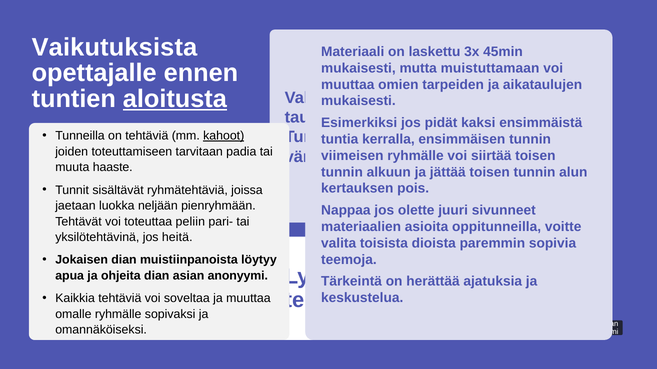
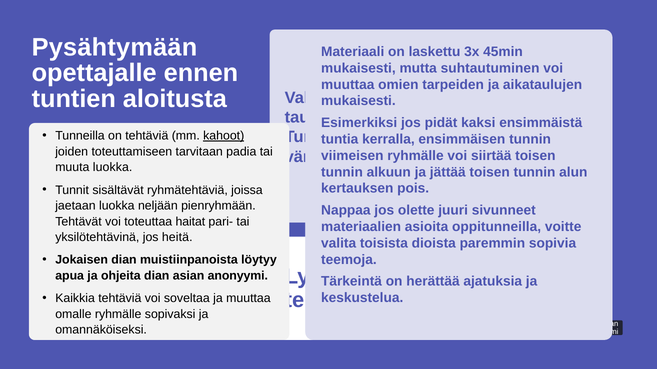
Vaikutuksista: Vaikutuksista -> Pysähtymään
muistuttamaan: muistuttamaan -> suhtautuminen
aloitusta underline: present -> none
muuta haaste: haaste -> luokka
peliin: peliin -> haitat
